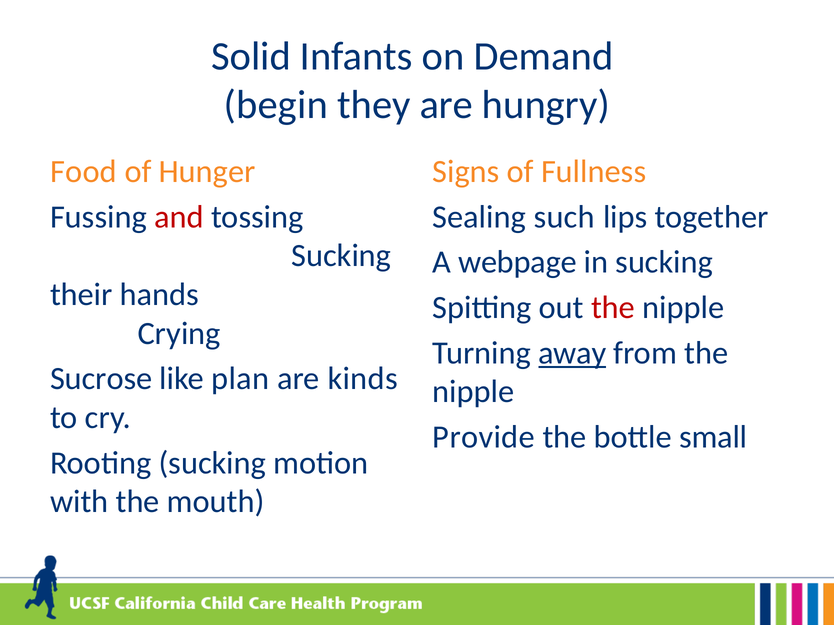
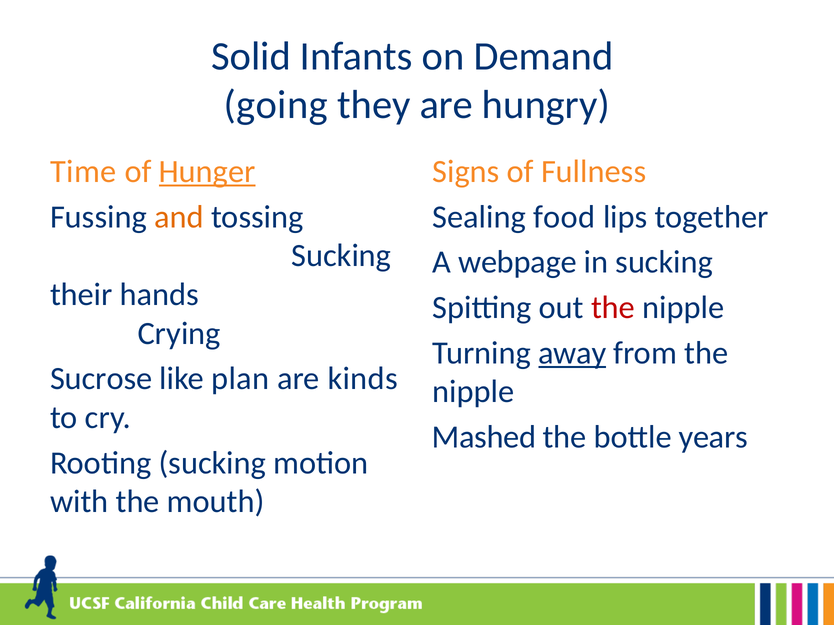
begin: begin -> going
Food: Food -> Time
Hunger underline: none -> present
and colour: red -> orange
such: such -> food
Provide: Provide -> Mashed
small: small -> years
